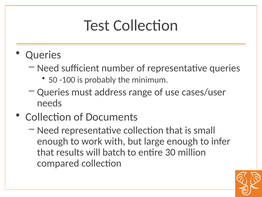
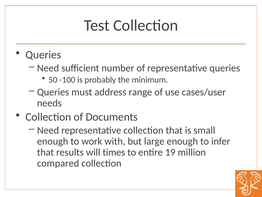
batch: batch -> times
30: 30 -> 19
